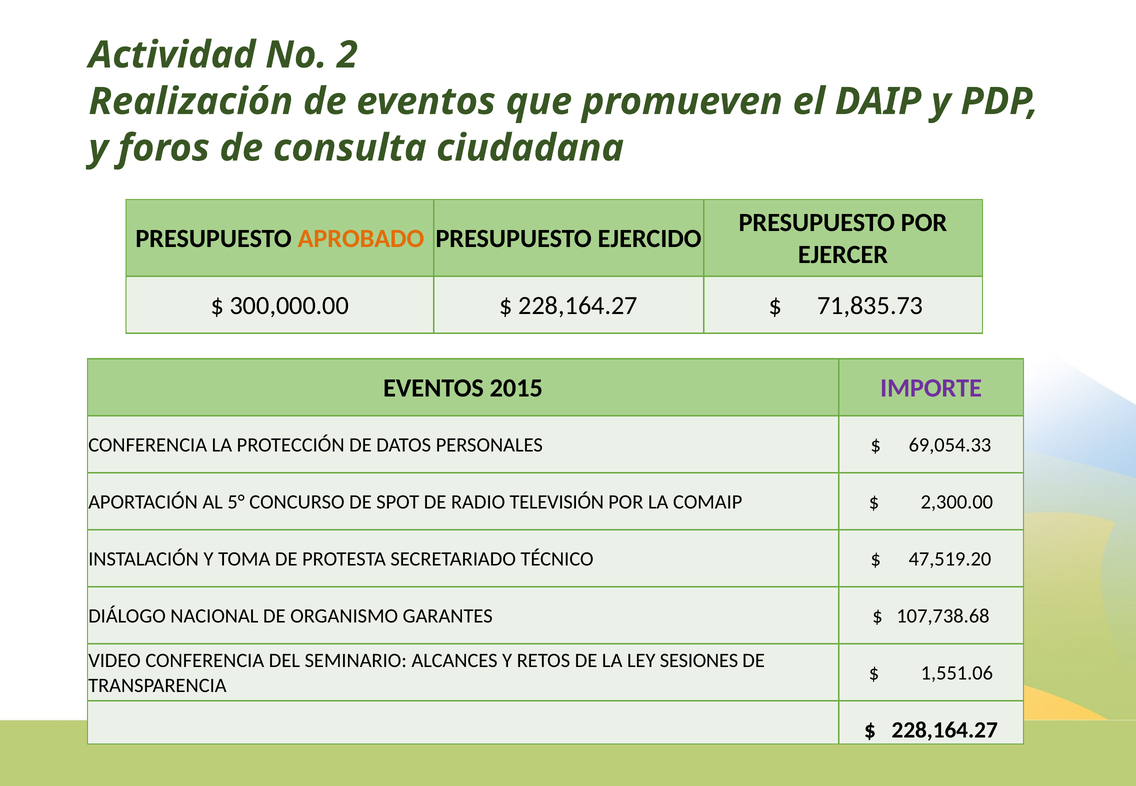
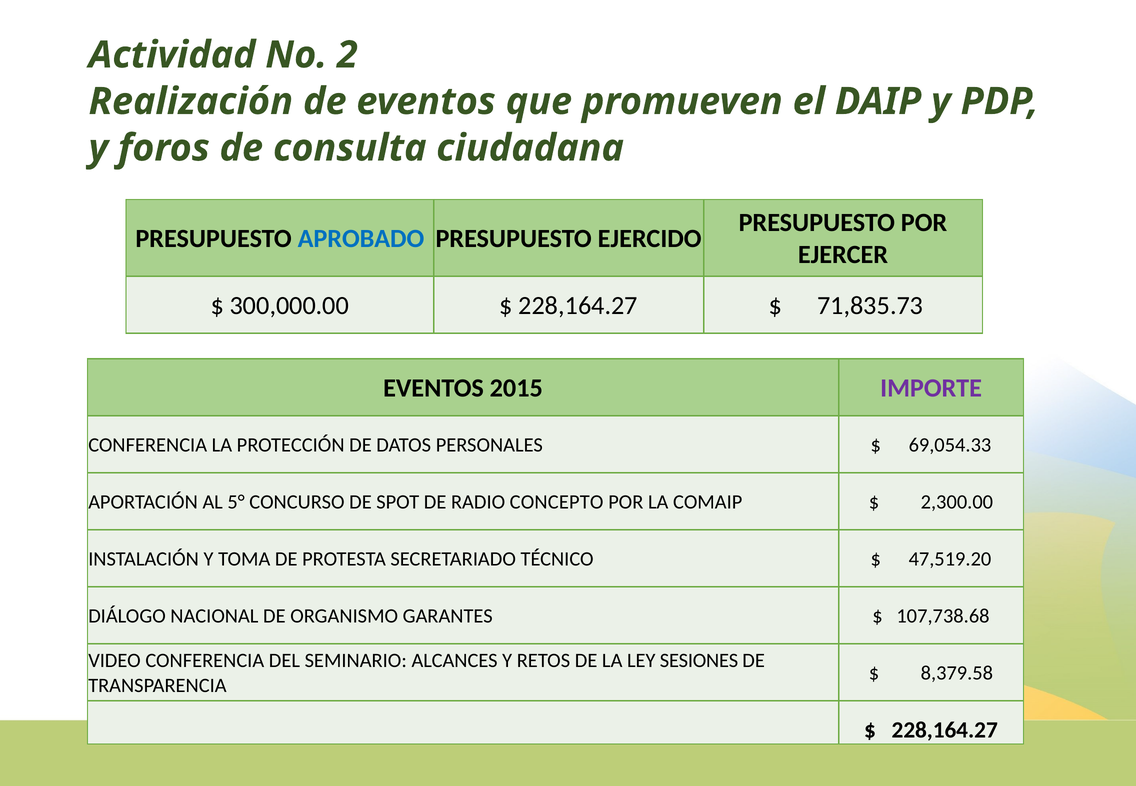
APROBADO colour: orange -> blue
TELEVISIÓN: TELEVISIÓN -> CONCEPTO
1,551.06: 1,551.06 -> 8,379.58
